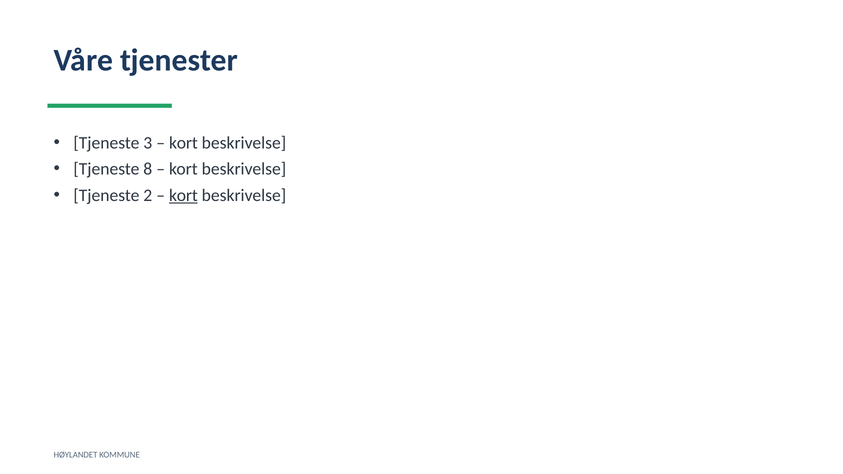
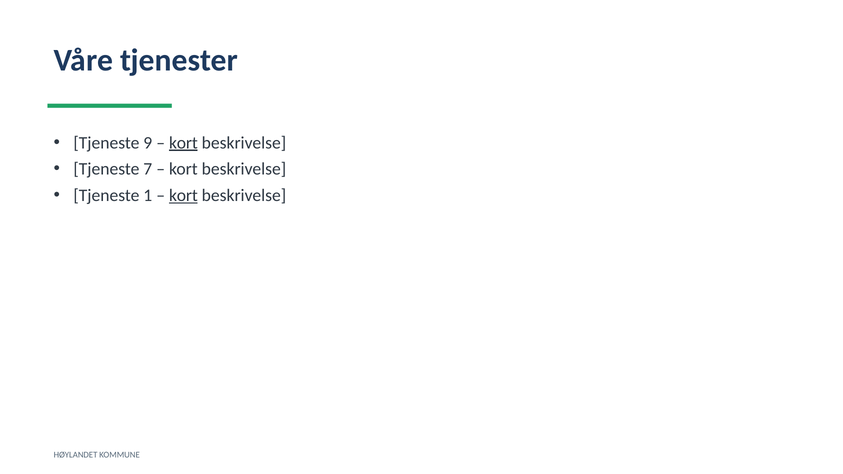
3: 3 -> 9
kort at (183, 143) underline: none -> present
8: 8 -> 7
2: 2 -> 1
